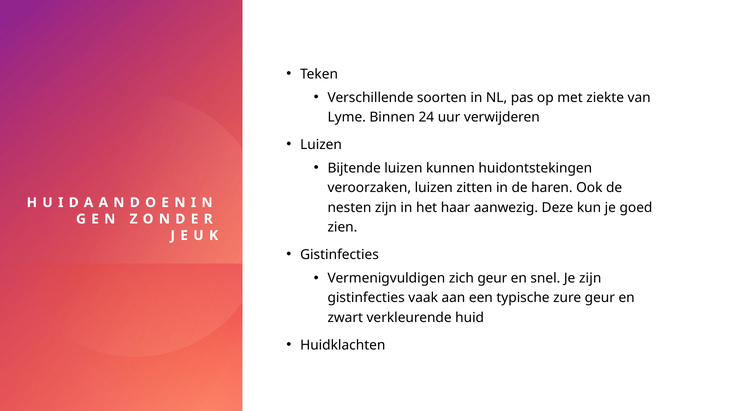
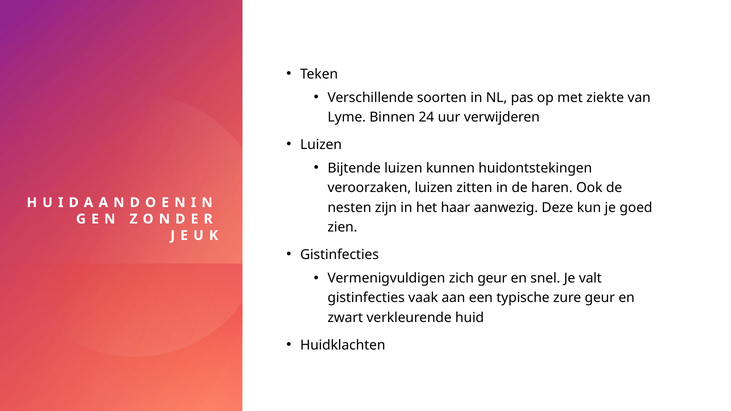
Je zijn: zijn -> valt
